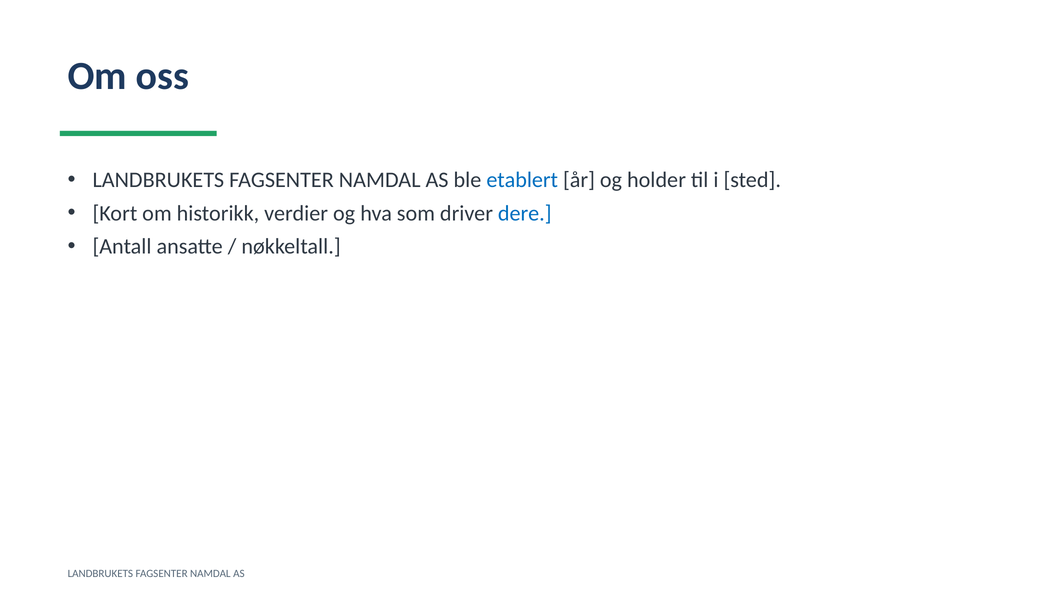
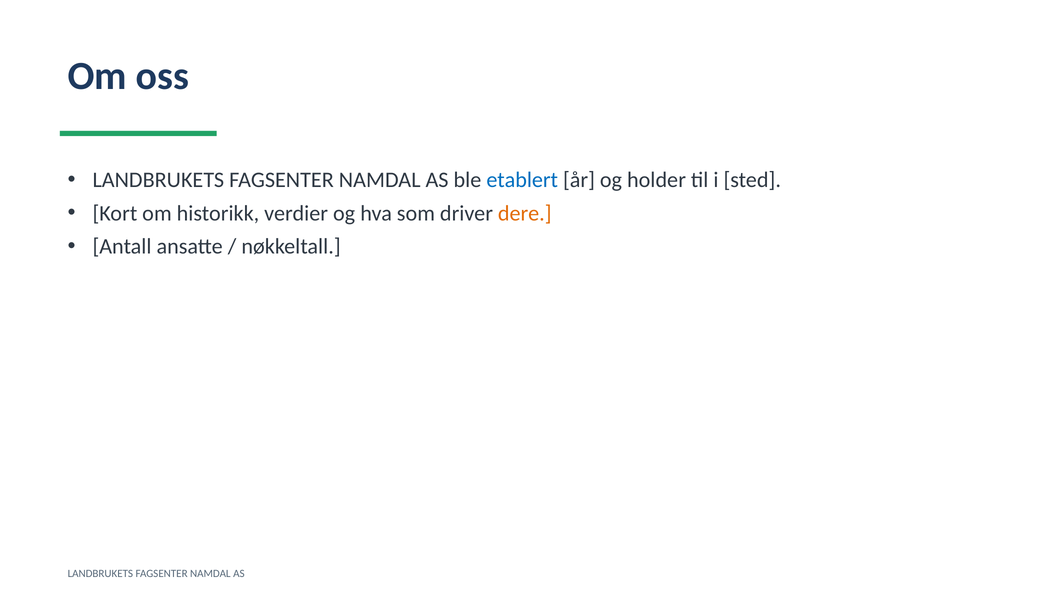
dere colour: blue -> orange
